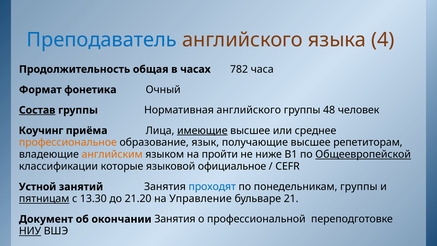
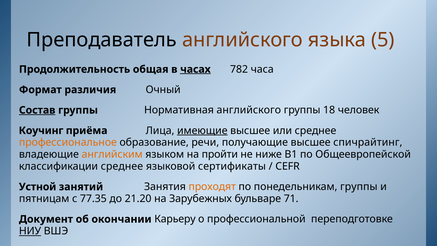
Преподаватель colour: blue -> black
4: 4 -> 5
часах underline: none -> present
фонетика: фонетика -> различия
48: 48 -> 18
язык: язык -> речи
репетиторам: репетиторам -> спичрайтинг
Общеевропейской underline: present -> none
классификации которые: которые -> среднее
официальное: официальное -> сертификаты
проходят colour: blue -> orange
пятницам underline: present -> none
13.30: 13.30 -> 77.35
Управление: Управление -> Зарубежных
21: 21 -> 71
окончании Занятия: Занятия -> Карьеру
